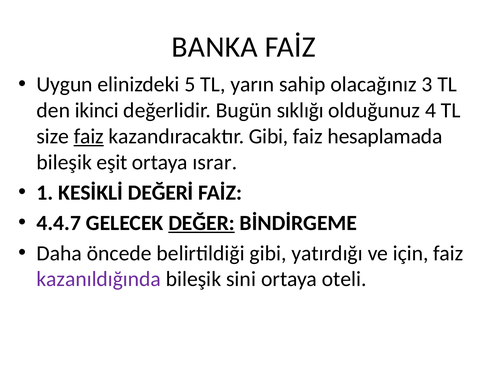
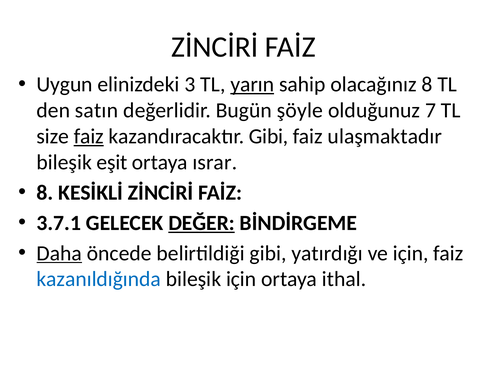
BANKA at (215, 47): BANKA -> ZİNCİRİ
5: 5 -> 3
yarın underline: none -> present
olacağınız 3: 3 -> 8
ikinci: ikinci -> satın
sıklığı: sıklığı -> şöyle
4: 4 -> 7
hesaplamada: hesaplamada -> ulaşmaktadır
1 at (45, 193): 1 -> 8
KESİKLİ DEĞERİ: DEĞERİ -> ZİNCİRİ
4.4.7: 4.4.7 -> 3.7.1
Daha underline: none -> present
kazanıldığında colour: purple -> blue
bileşik sini: sini -> için
oteli: oteli -> ithal
